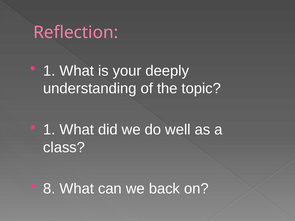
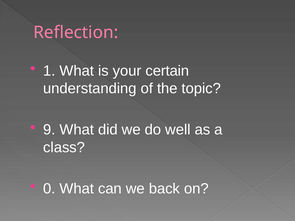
deeply: deeply -> certain
1 at (49, 130): 1 -> 9
8: 8 -> 0
